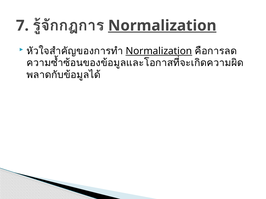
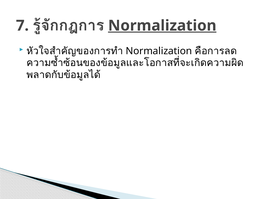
Normalization at (159, 51) underline: present -> none
